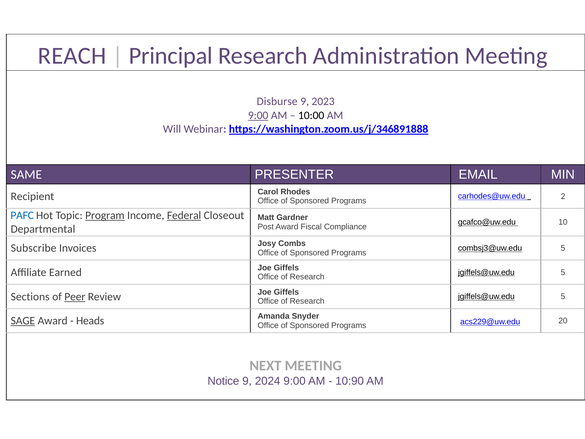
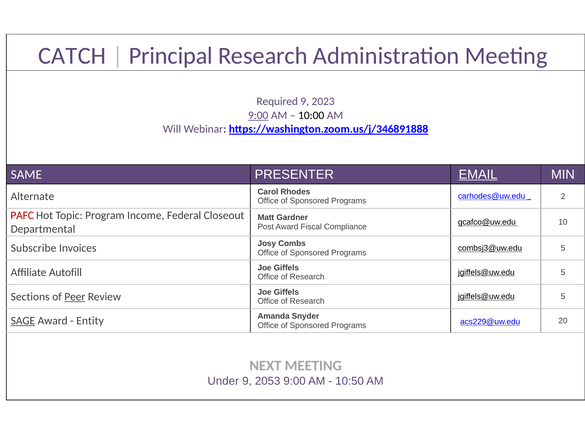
REACH: REACH -> CATCH
Disburse: Disburse -> Required
EMAIL underline: none -> present
Recipient: Recipient -> Alternate
PAFC colour: blue -> red
Program underline: present -> none
Federal underline: present -> none
Earned: Earned -> Autofill
Heads: Heads -> Entity
Notice: Notice -> Under
2024: 2024 -> 2053
10:90: 10:90 -> 10:50
